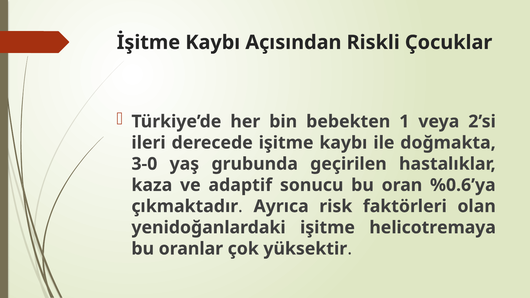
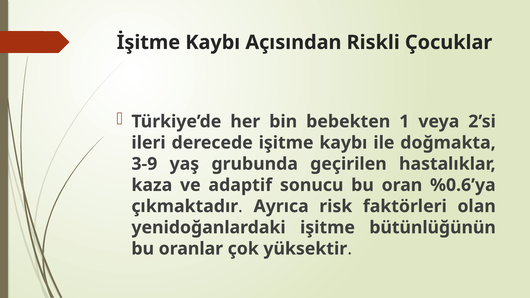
3-0: 3-0 -> 3-9
helicotremaya: helicotremaya -> bütünlüğünün
